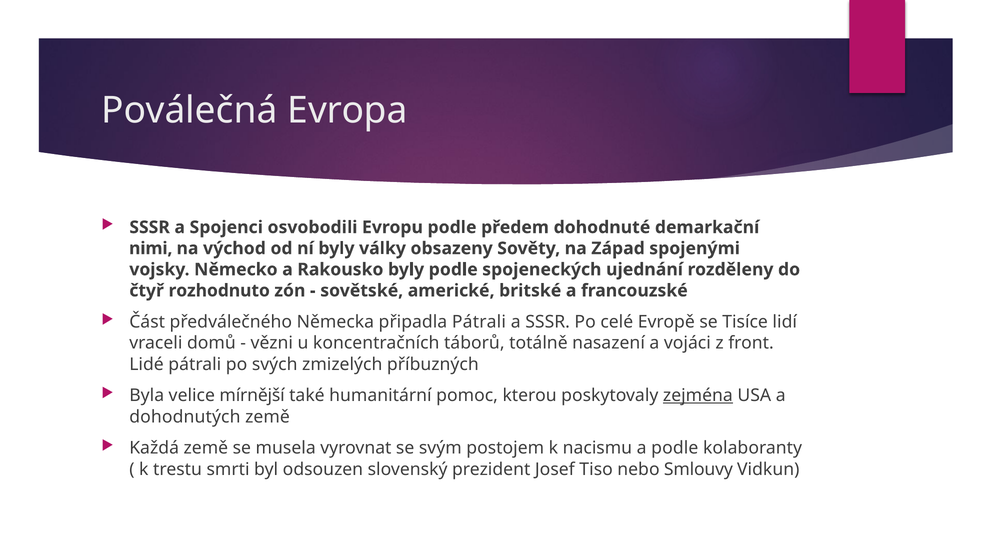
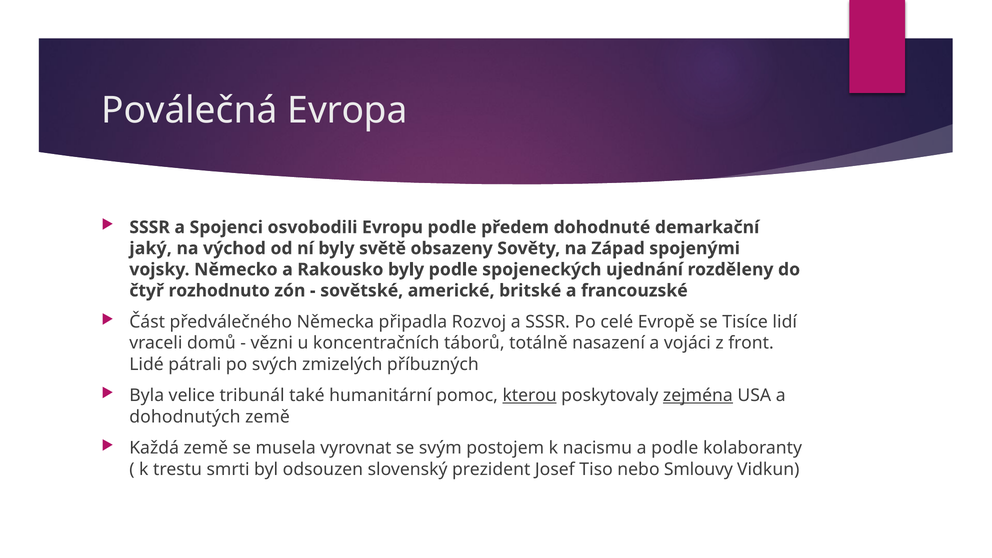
nimi: nimi -> jaký
války: války -> světě
připadla Pátrali: Pátrali -> Rozvoj
mírnější: mírnější -> tribunál
kterou underline: none -> present
